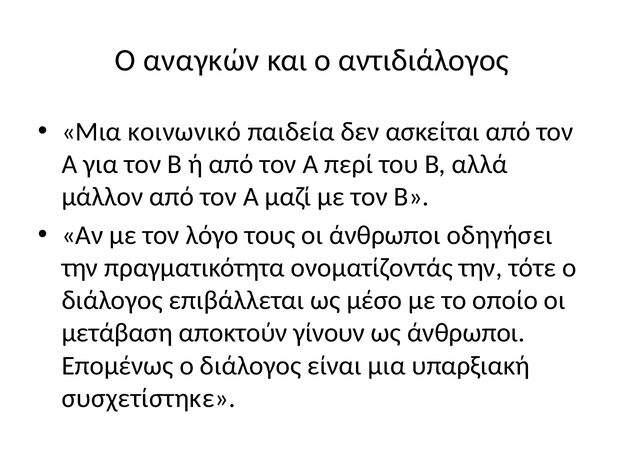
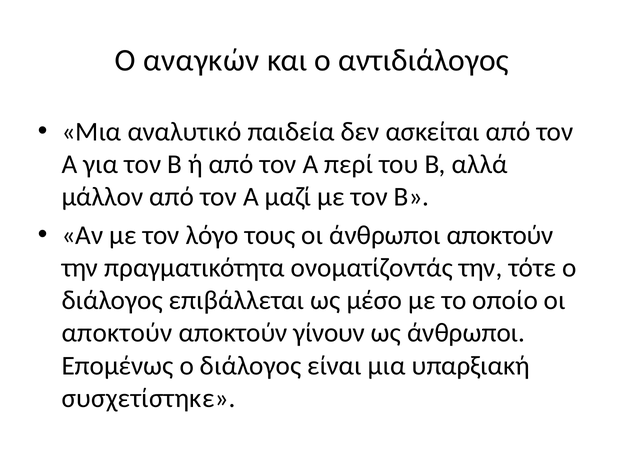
κοινωνικό: κοινωνικό -> αναλυτικό
άνθρωποι οδηγήσει: οδηγήσει -> αποκτούν
μετάβαση at (117, 333): μετάβαση -> αποκτούν
